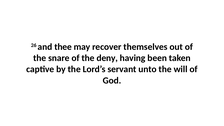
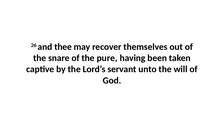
deny: deny -> pure
